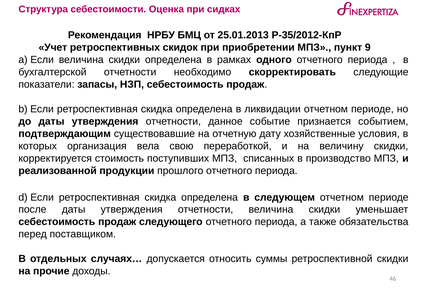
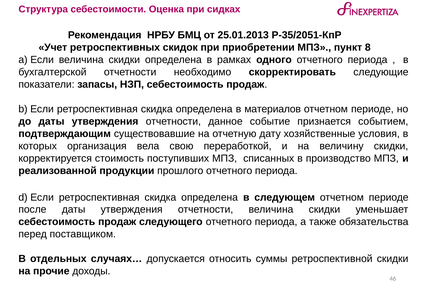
Р-35/2012-КпР: Р-35/2012-КпР -> Р-35/2051-КпР
9: 9 -> 8
ликвидации: ликвидации -> материалов
